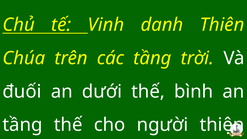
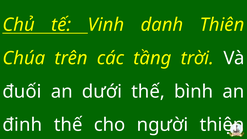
tầng at (22, 125): tầng -> đinh
